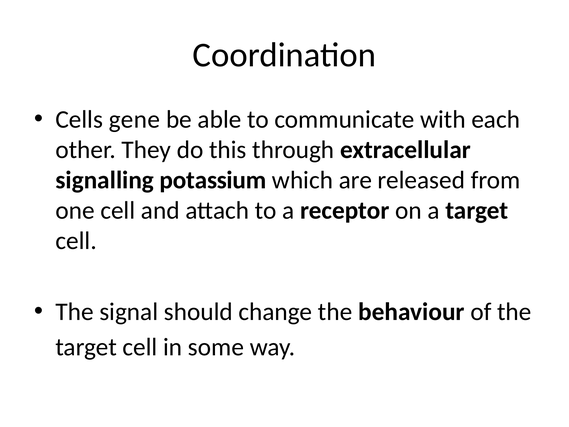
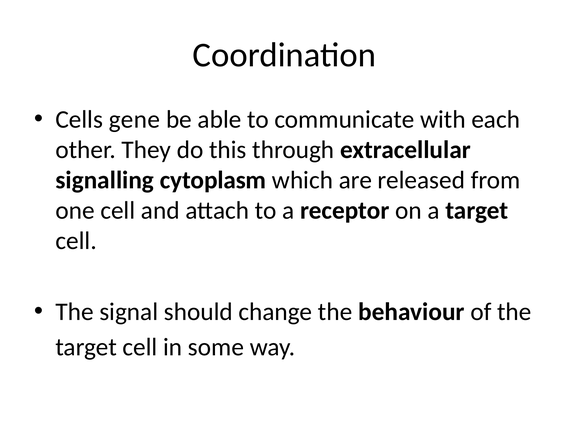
potassium: potassium -> cytoplasm
